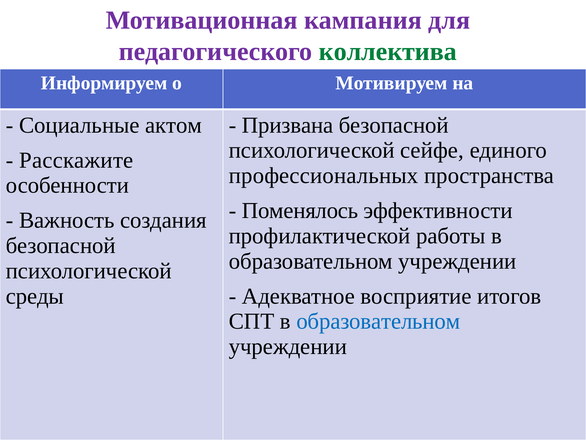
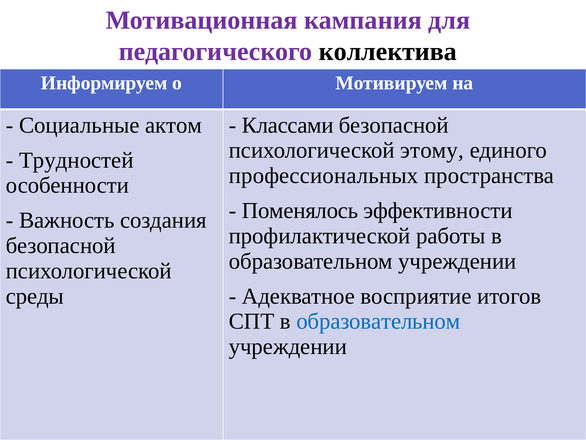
коллектива colour: green -> black
Призвана: Призвана -> Классами
сейфе: сейфе -> этому
Расскажите: Расскажите -> Трудностей
